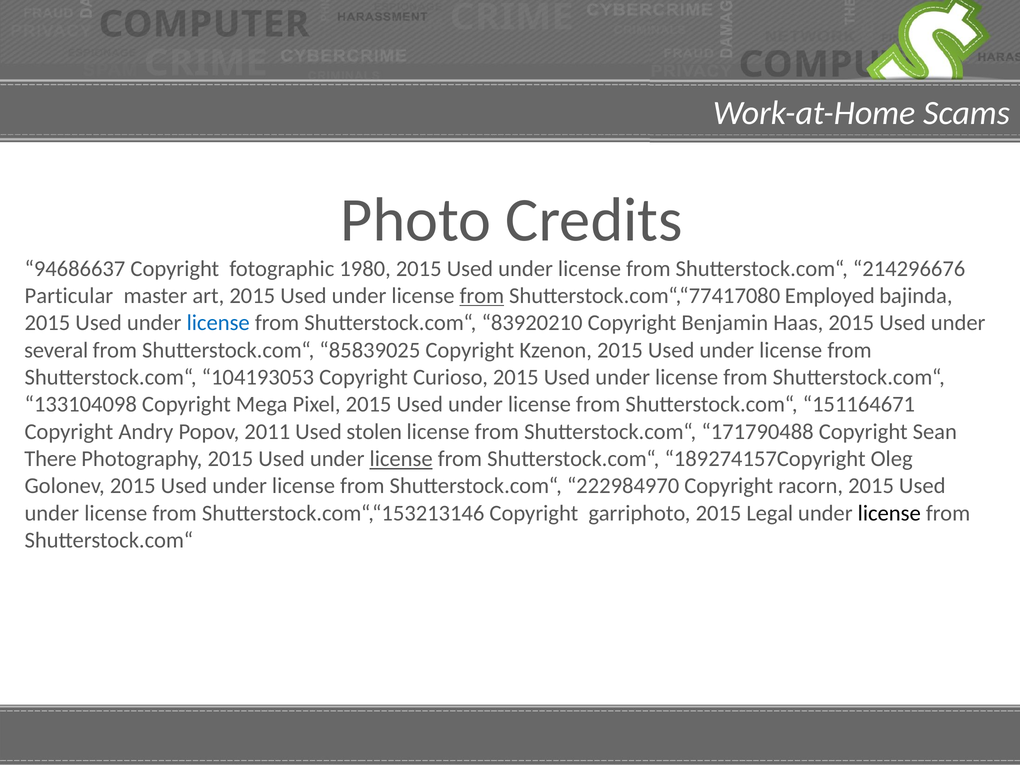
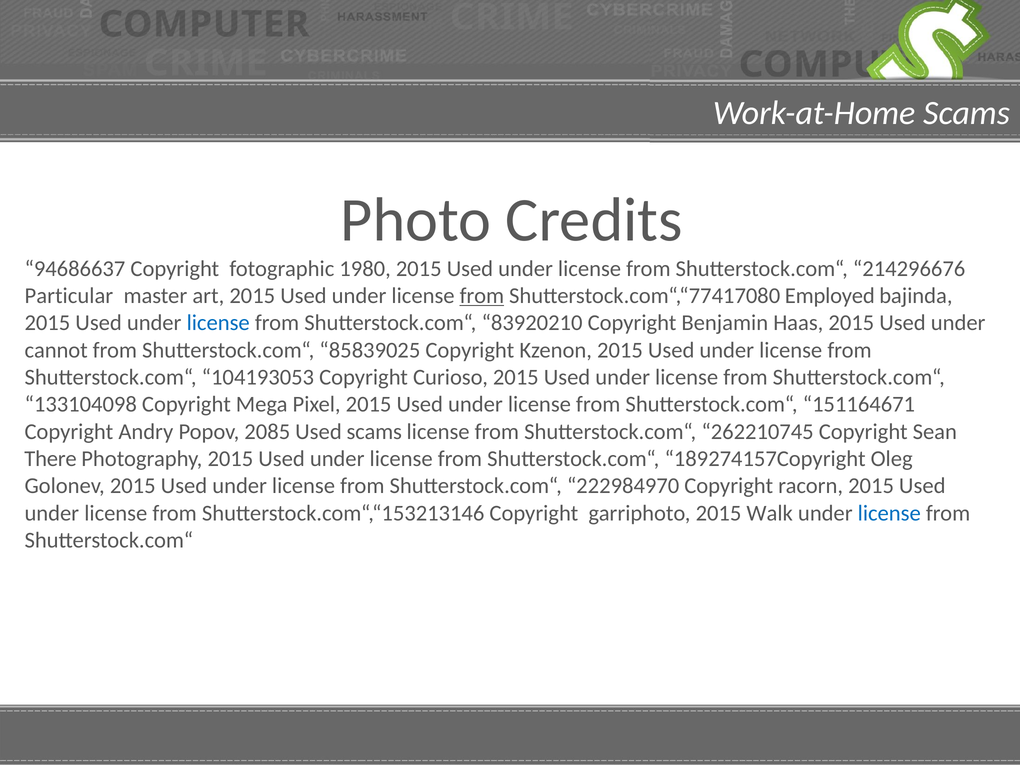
several: several -> cannot
2011: 2011 -> 2085
Used stolen: stolen -> scams
171790488: 171790488 -> 262210745
license at (401, 459) underline: present -> none
Legal: Legal -> Walk
license at (889, 513) colour: black -> blue
